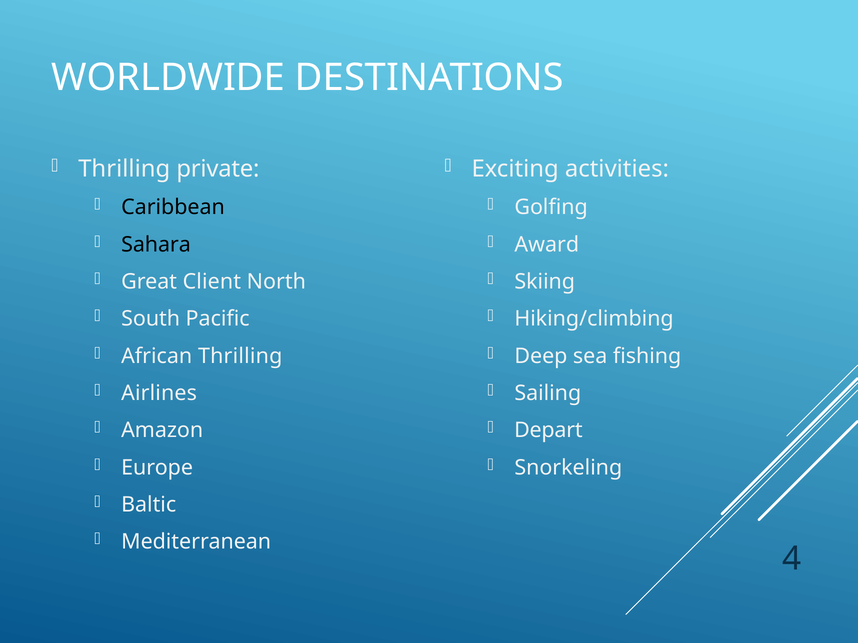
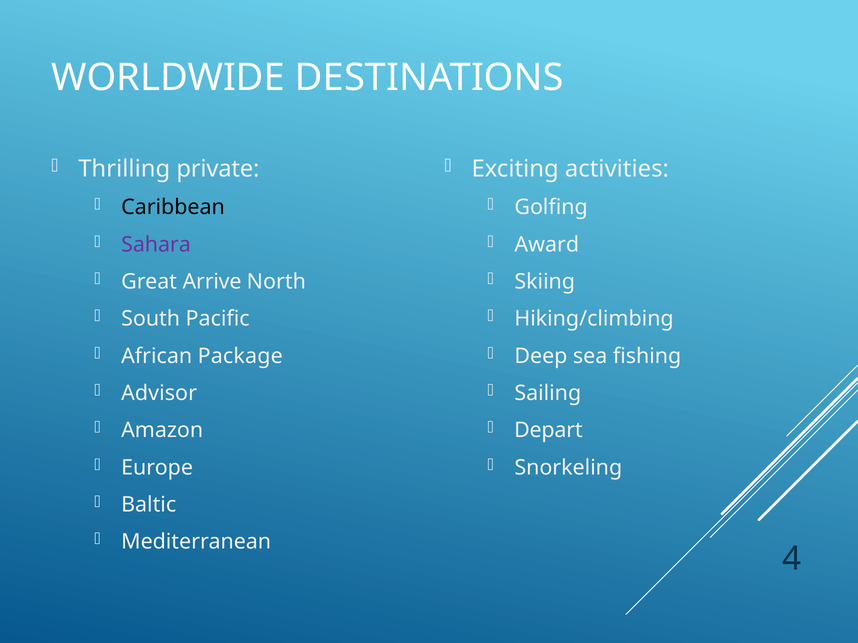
Sahara colour: black -> purple
Client: Client -> Arrive
African Thrilling: Thrilling -> Package
Airlines: Airlines -> Advisor
